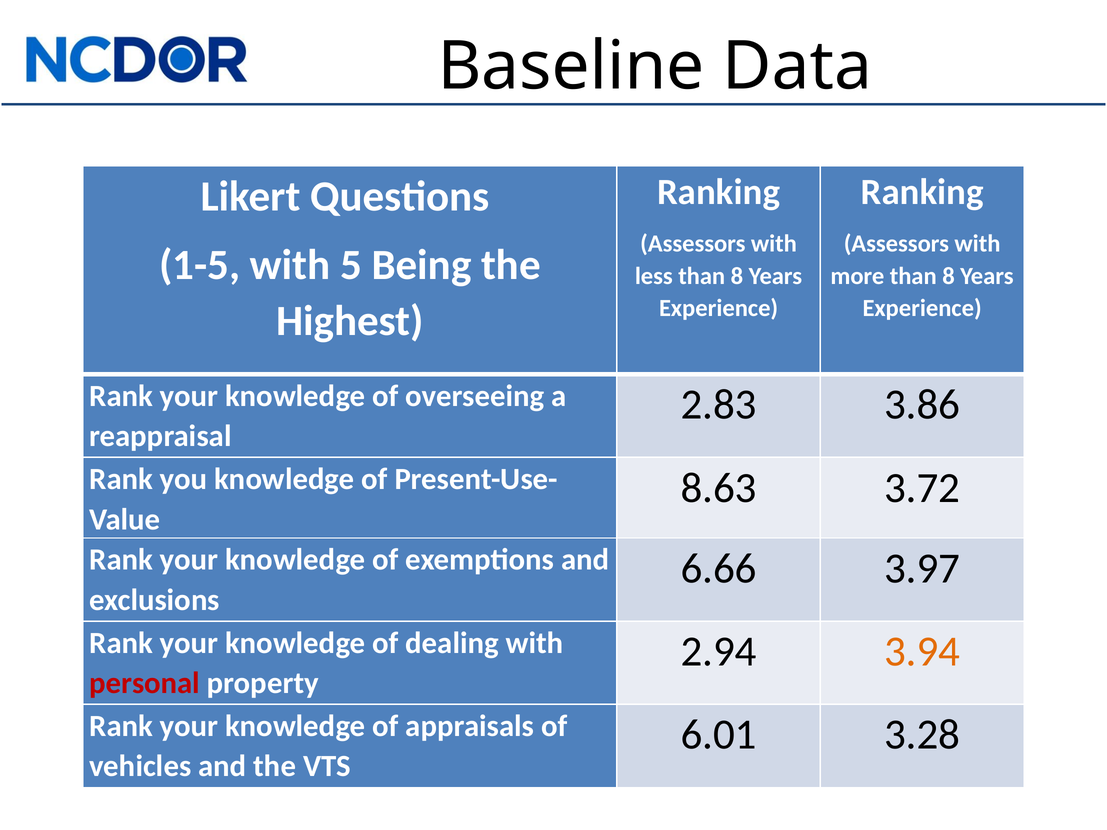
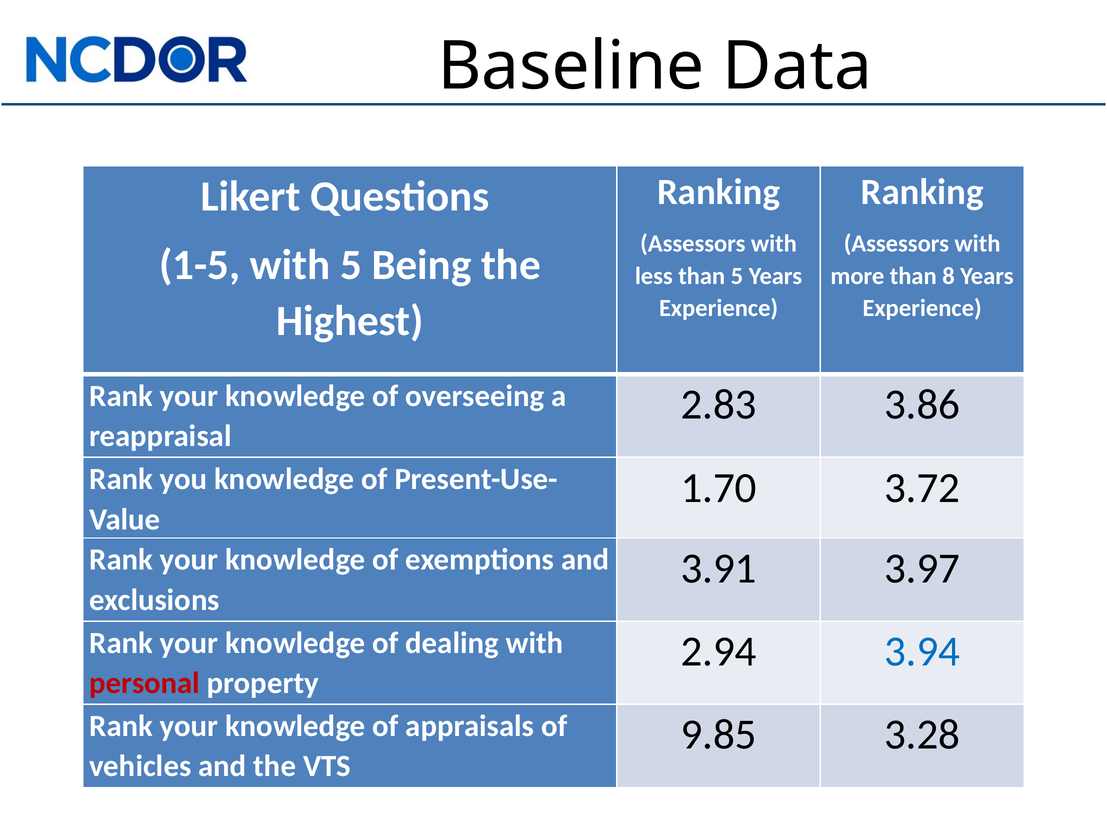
less than 8: 8 -> 5
8.63: 8.63 -> 1.70
6.66: 6.66 -> 3.91
3.94 colour: orange -> blue
6.01: 6.01 -> 9.85
